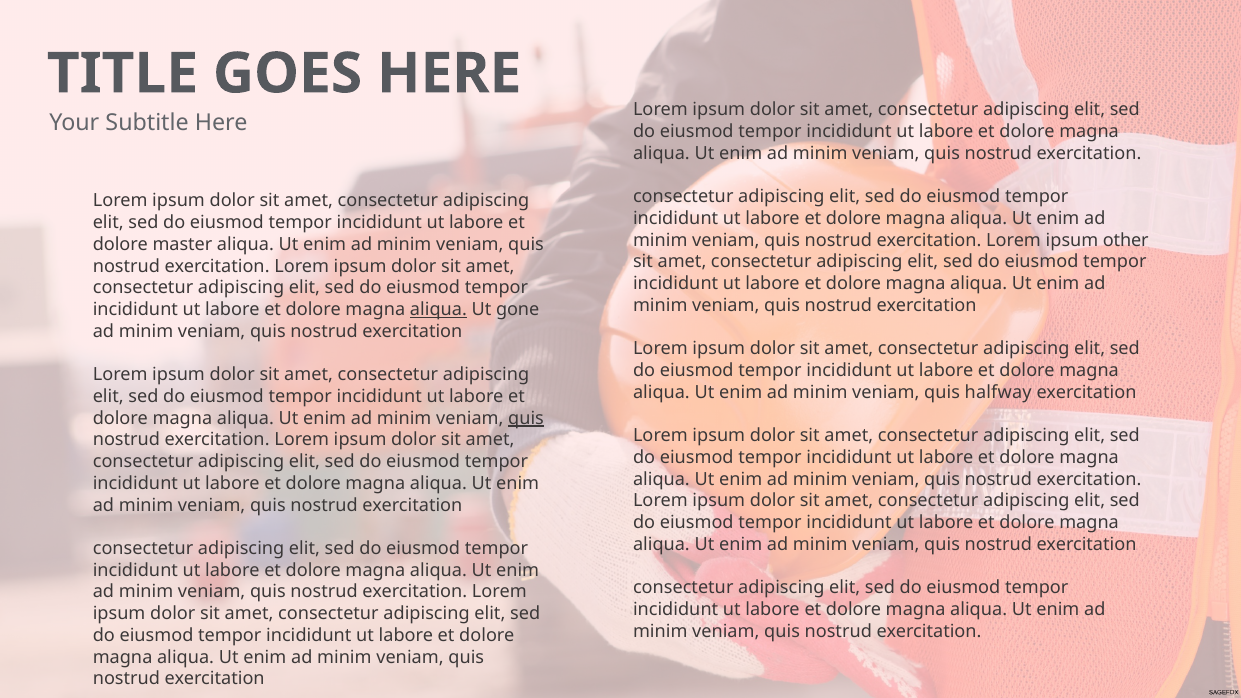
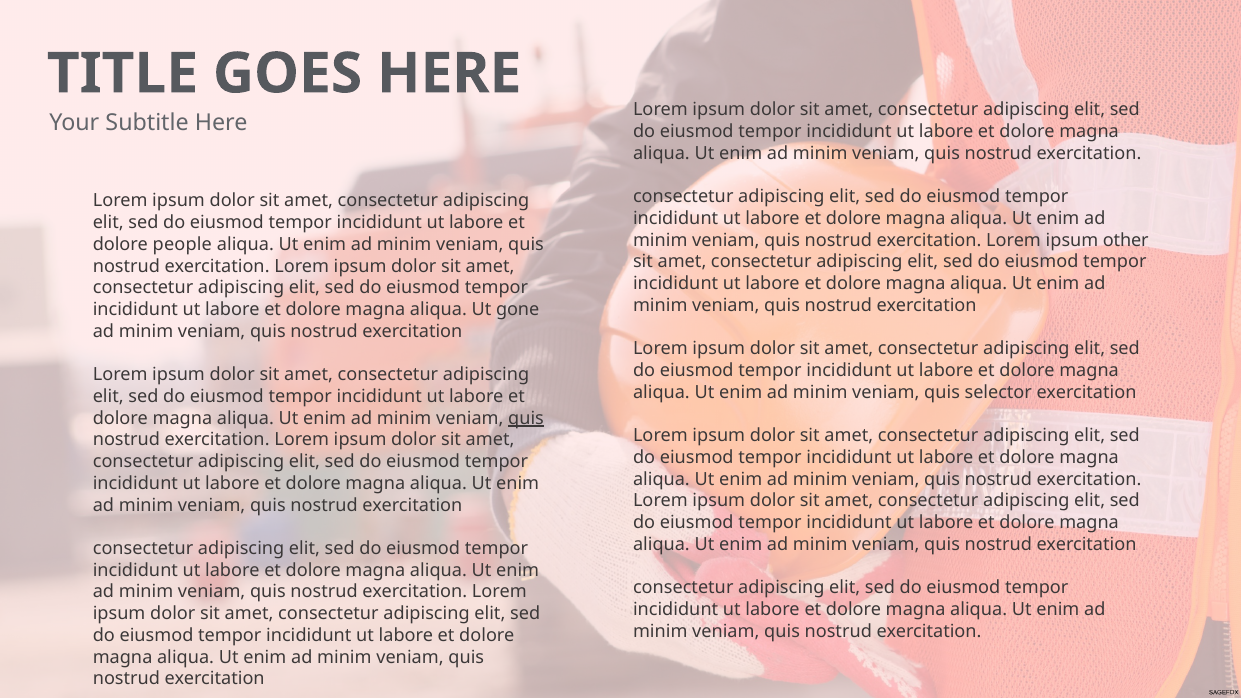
master: master -> people
aliqua at (438, 310) underline: present -> none
halfway: halfway -> selector
